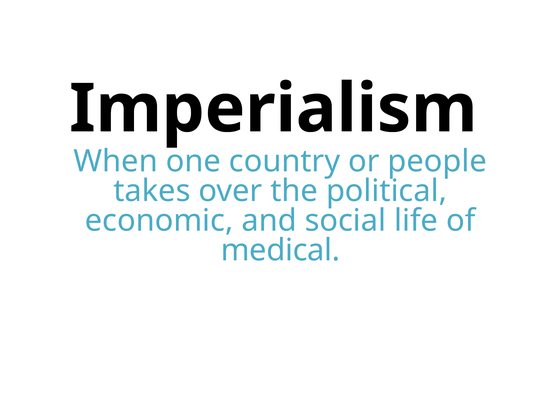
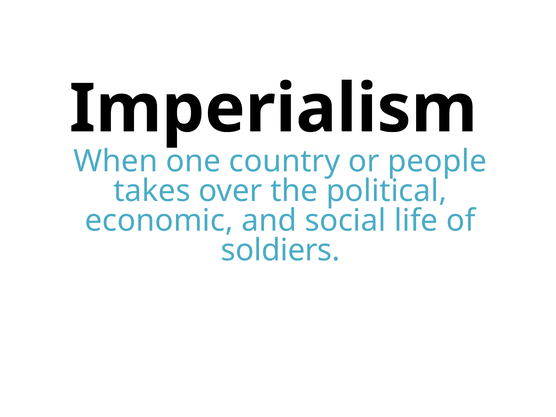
medical: medical -> soldiers
